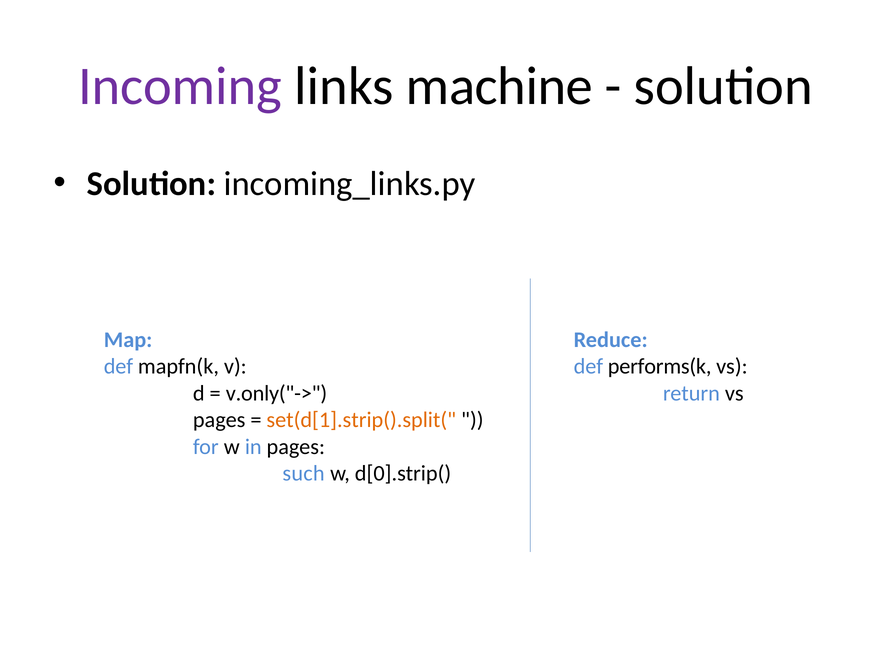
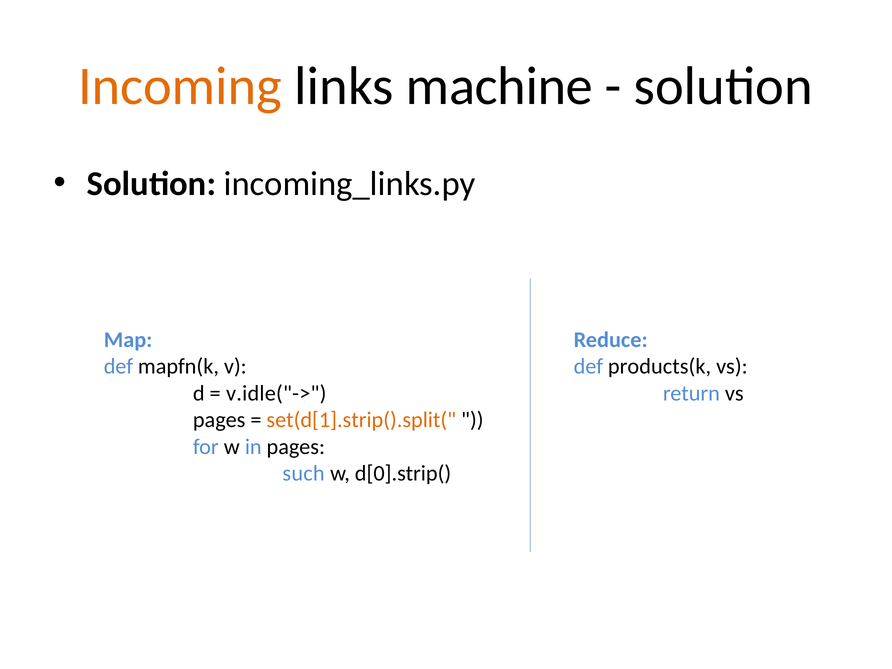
Incoming colour: purple -> orange
performs(k: performs(k -> products(k
v.only("->: v.only("-> -> v.idle("->
